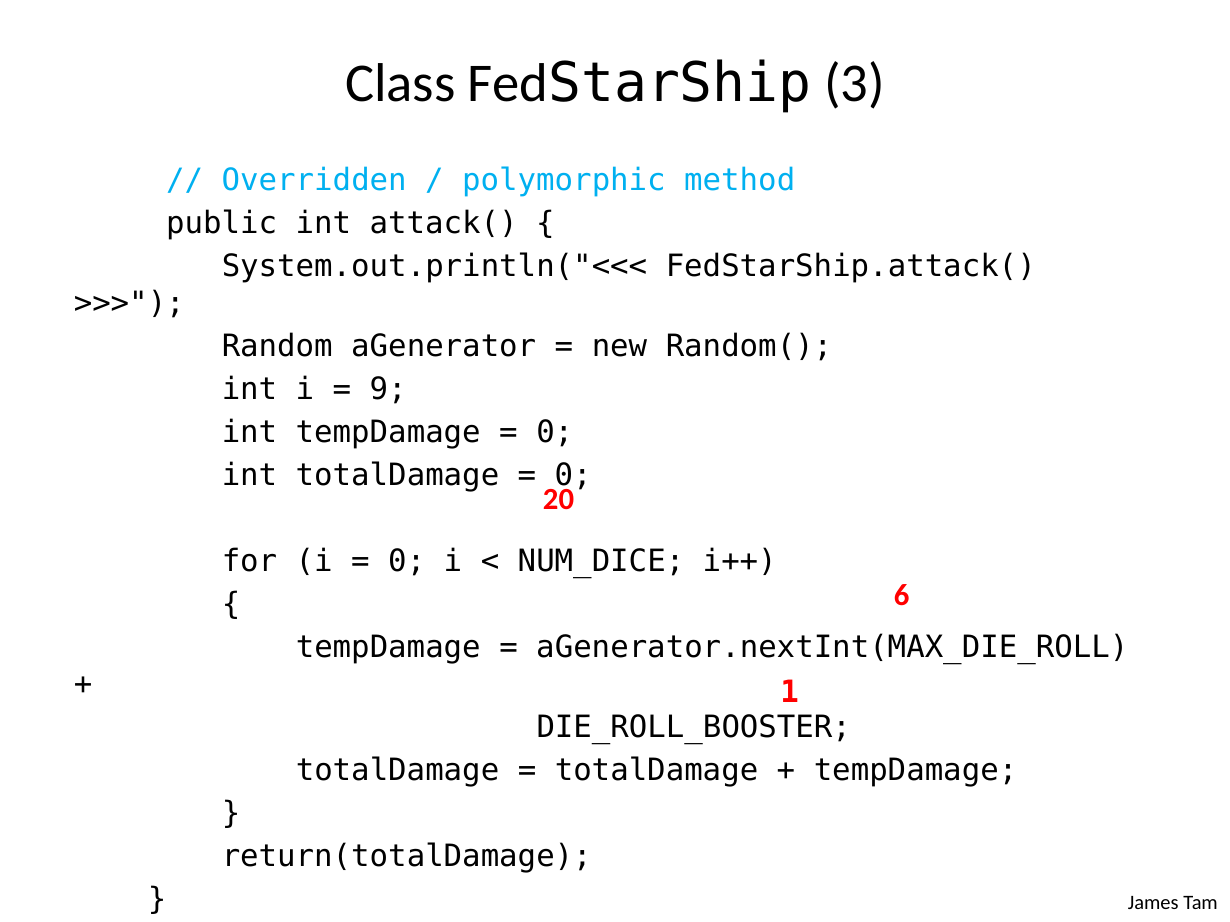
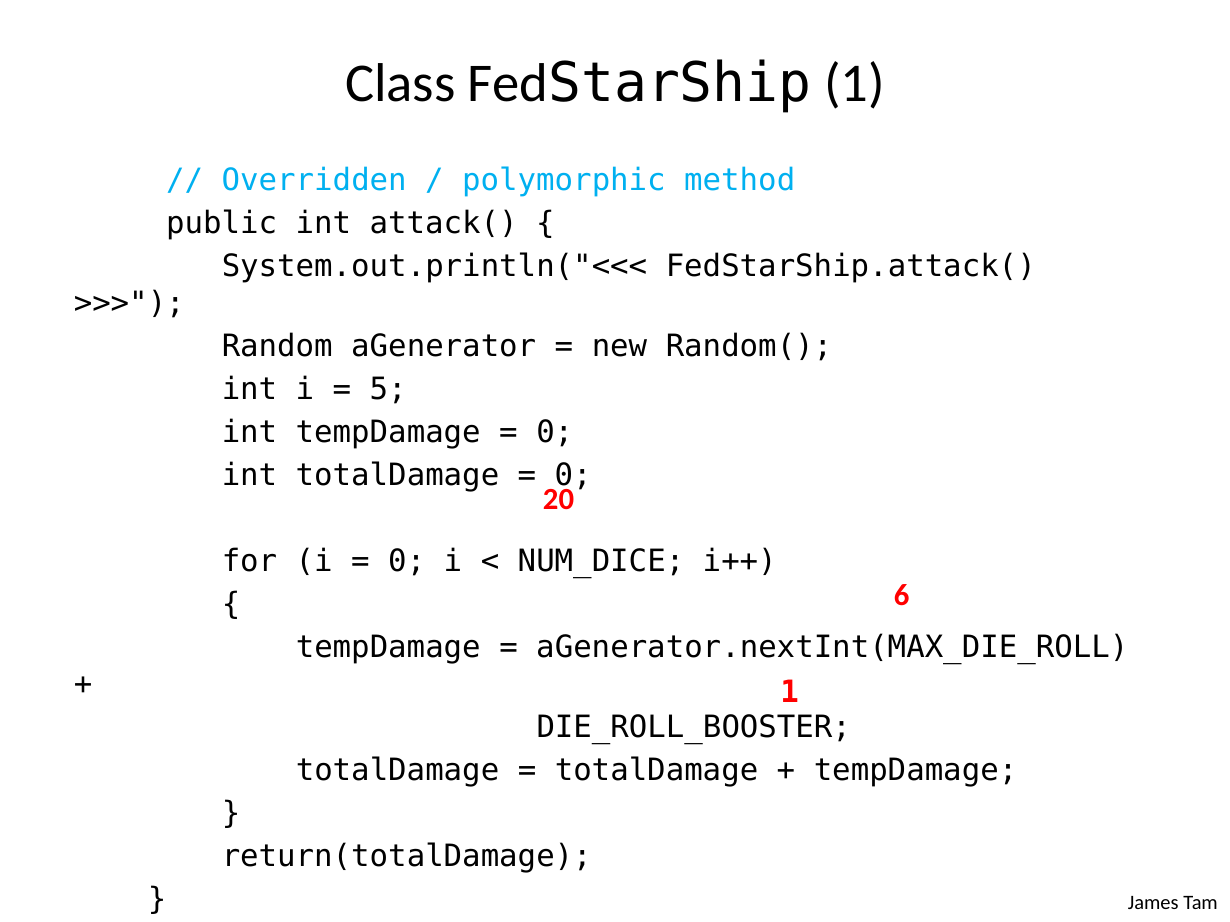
FedStarShip 3: 3 -> 1
9: 9 -> 5
